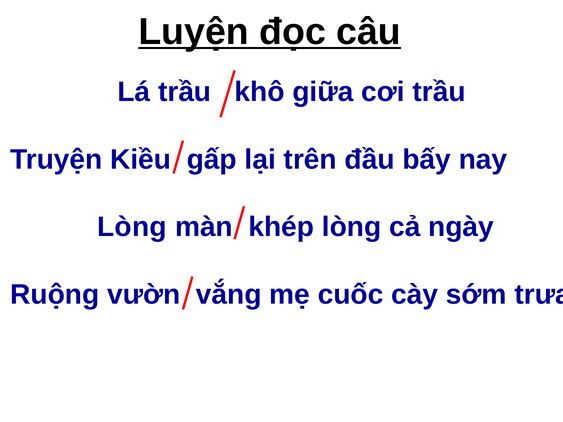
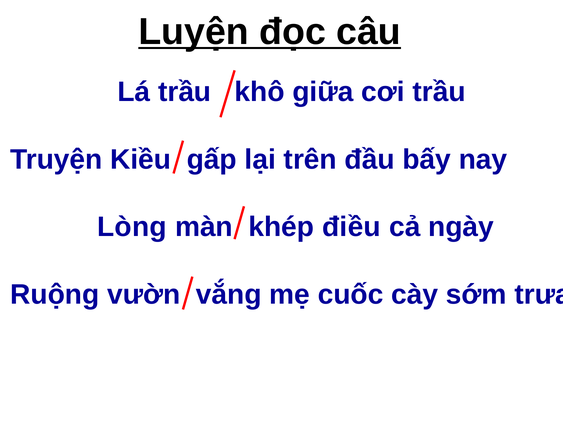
khép lòng: lòng -> điều
